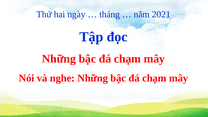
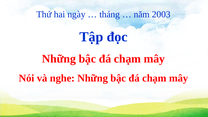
2021: 2021 -> 2003
